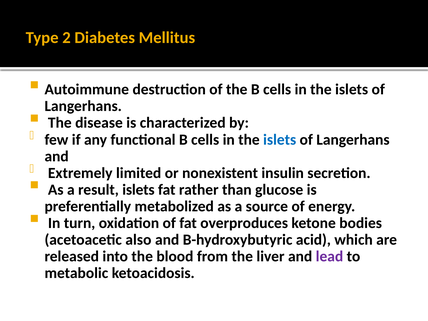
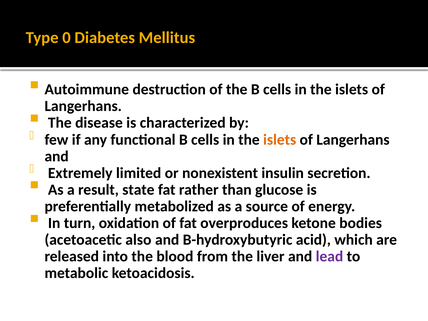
2: 2 -> 0
islets at (280, 140) colour: blue -> orange
result islets: islets -> state
